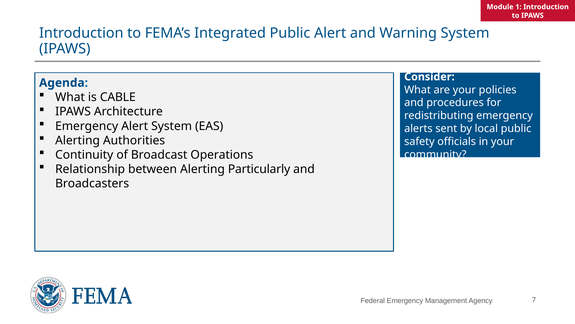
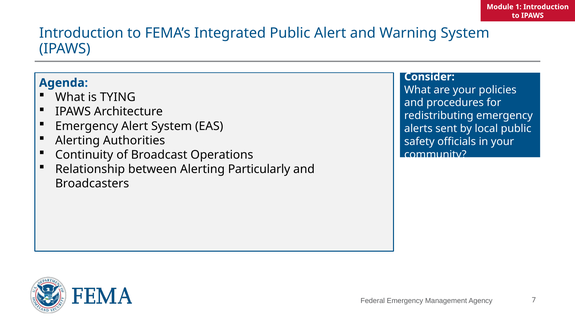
CABLE: CABLE -> TYING
